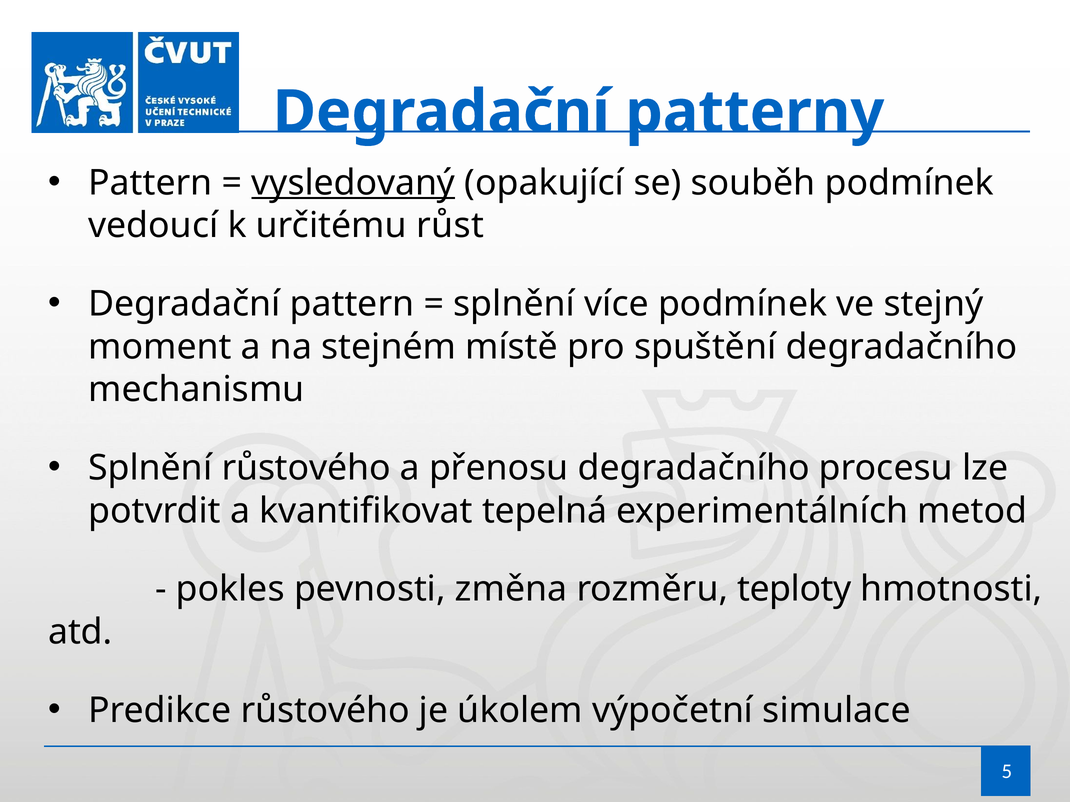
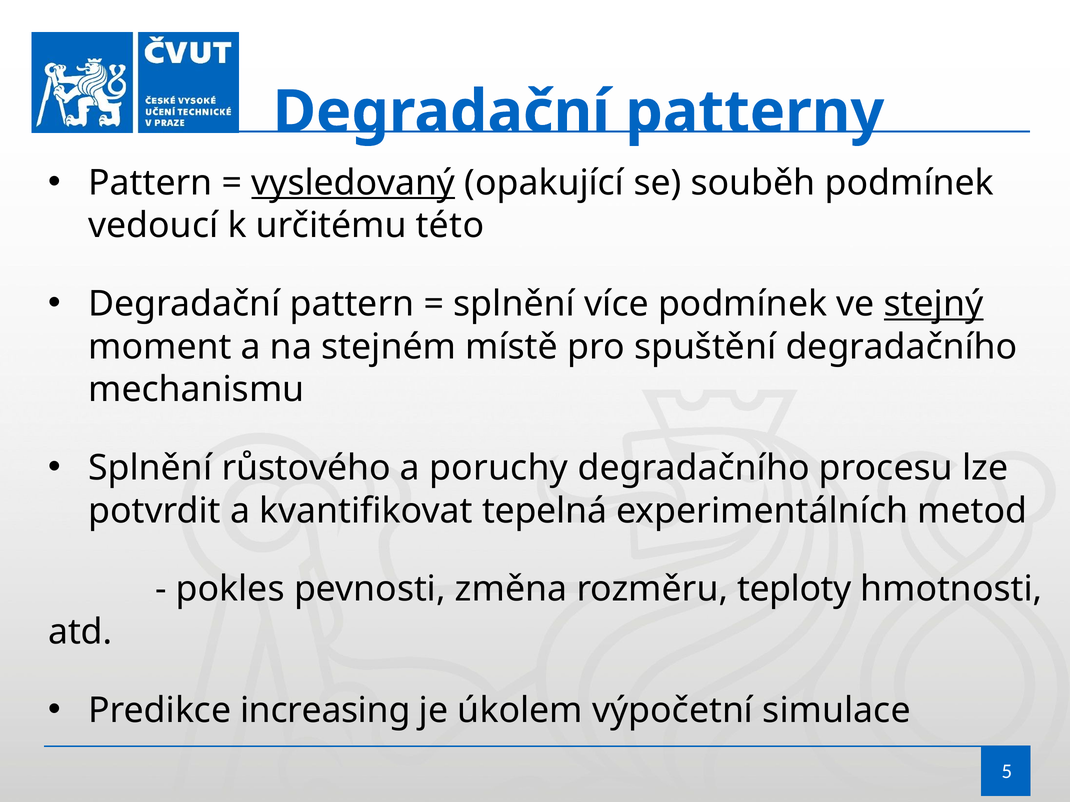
růst: růst -> této
stejný underline: none -> present
přenosu: přenosu -> poruchy
Predikce růstového: růstového -> increasing
